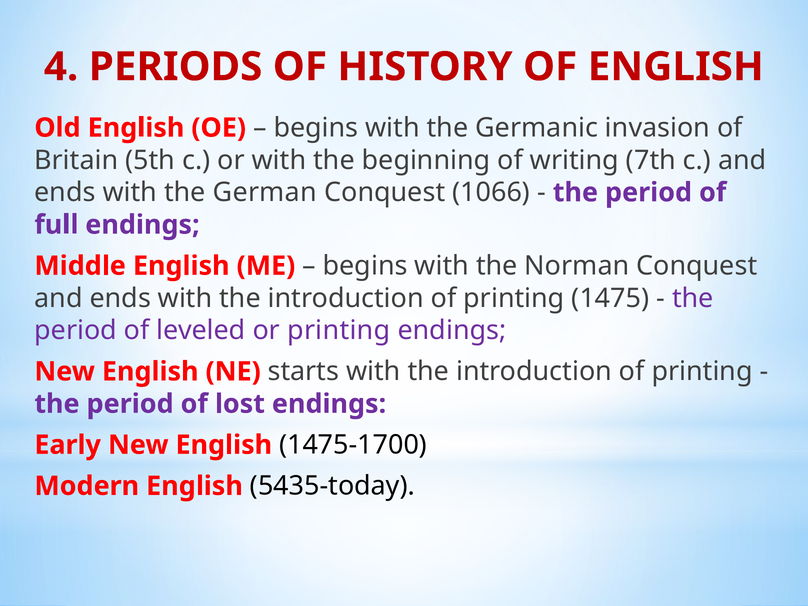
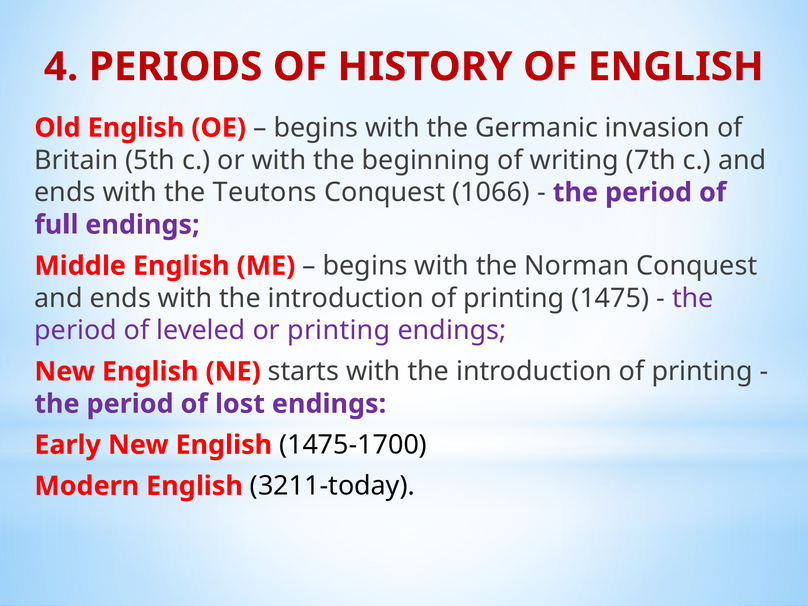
German: German -> Teutons
5435-today: 5435-today -> 3211-today
